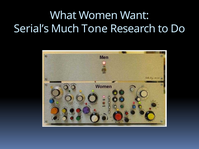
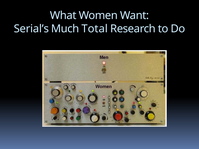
Tone: Tone -> Total
